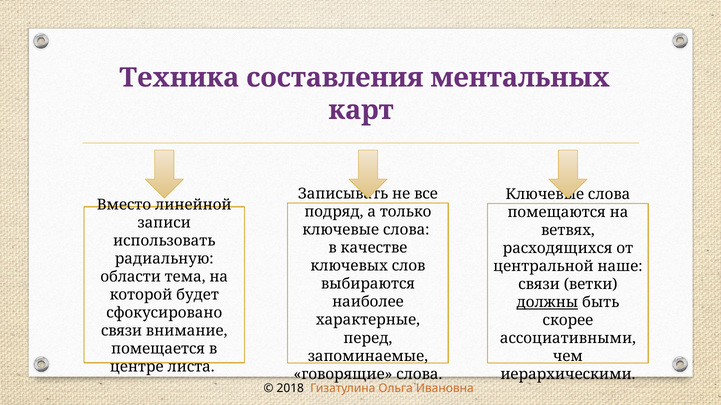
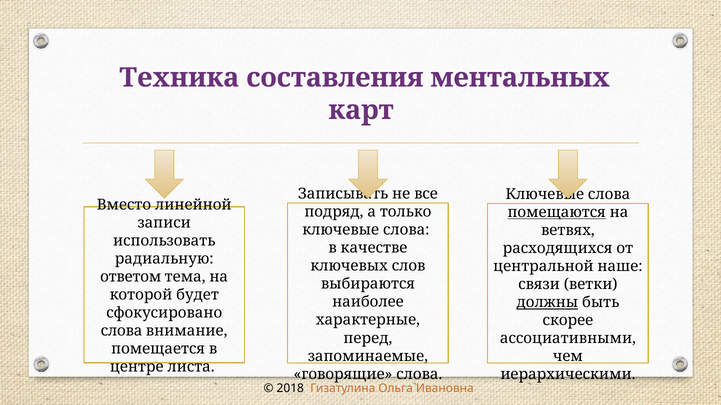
помещаются underline: none -> present
области: области -> ответом
связи at (122, 331): связи -> слова
